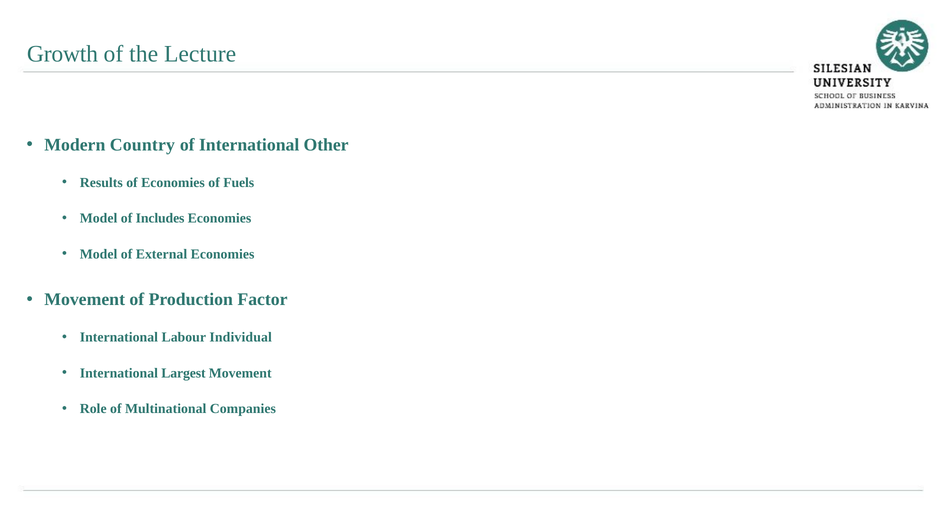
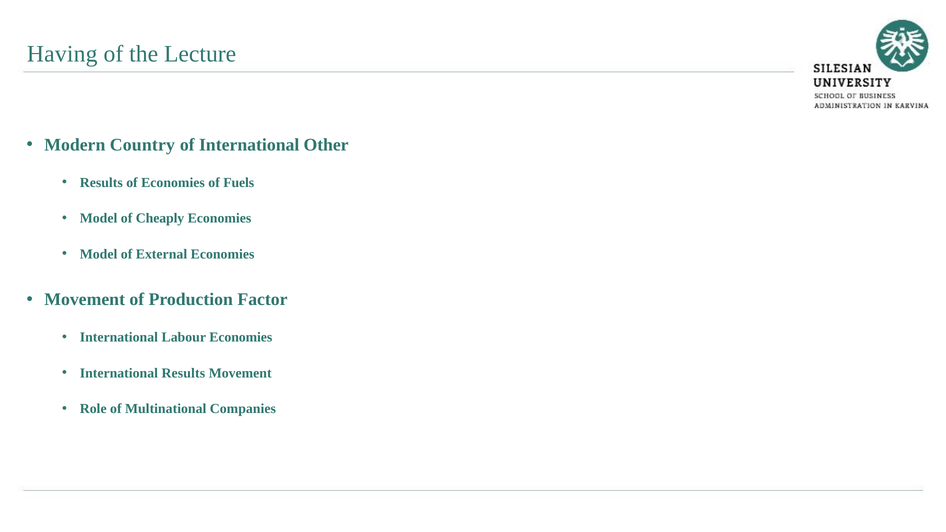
Growth: Growth -> Having
Includes: Includes -> Cheaply
Labour Individual: Individual -> Economies
International Largest: Largest -> Results
